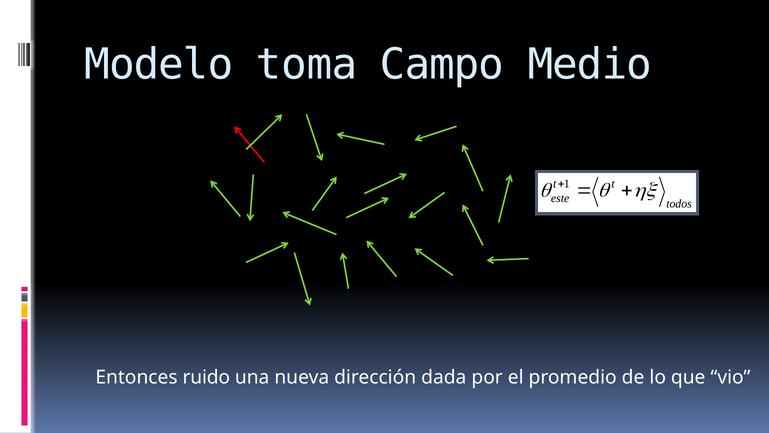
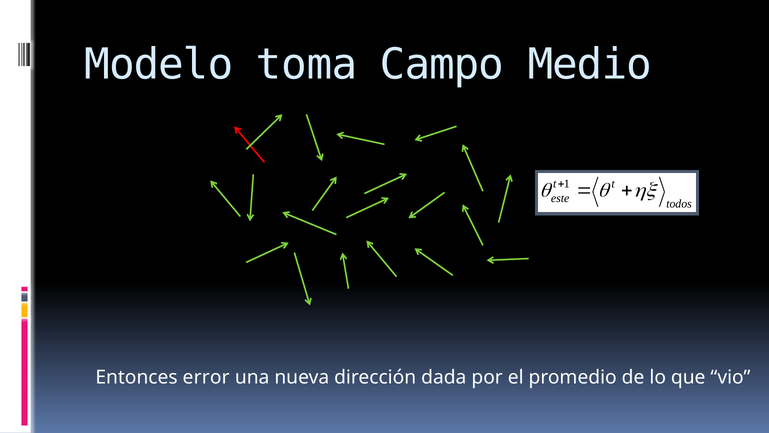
ruido: ruido -> error
